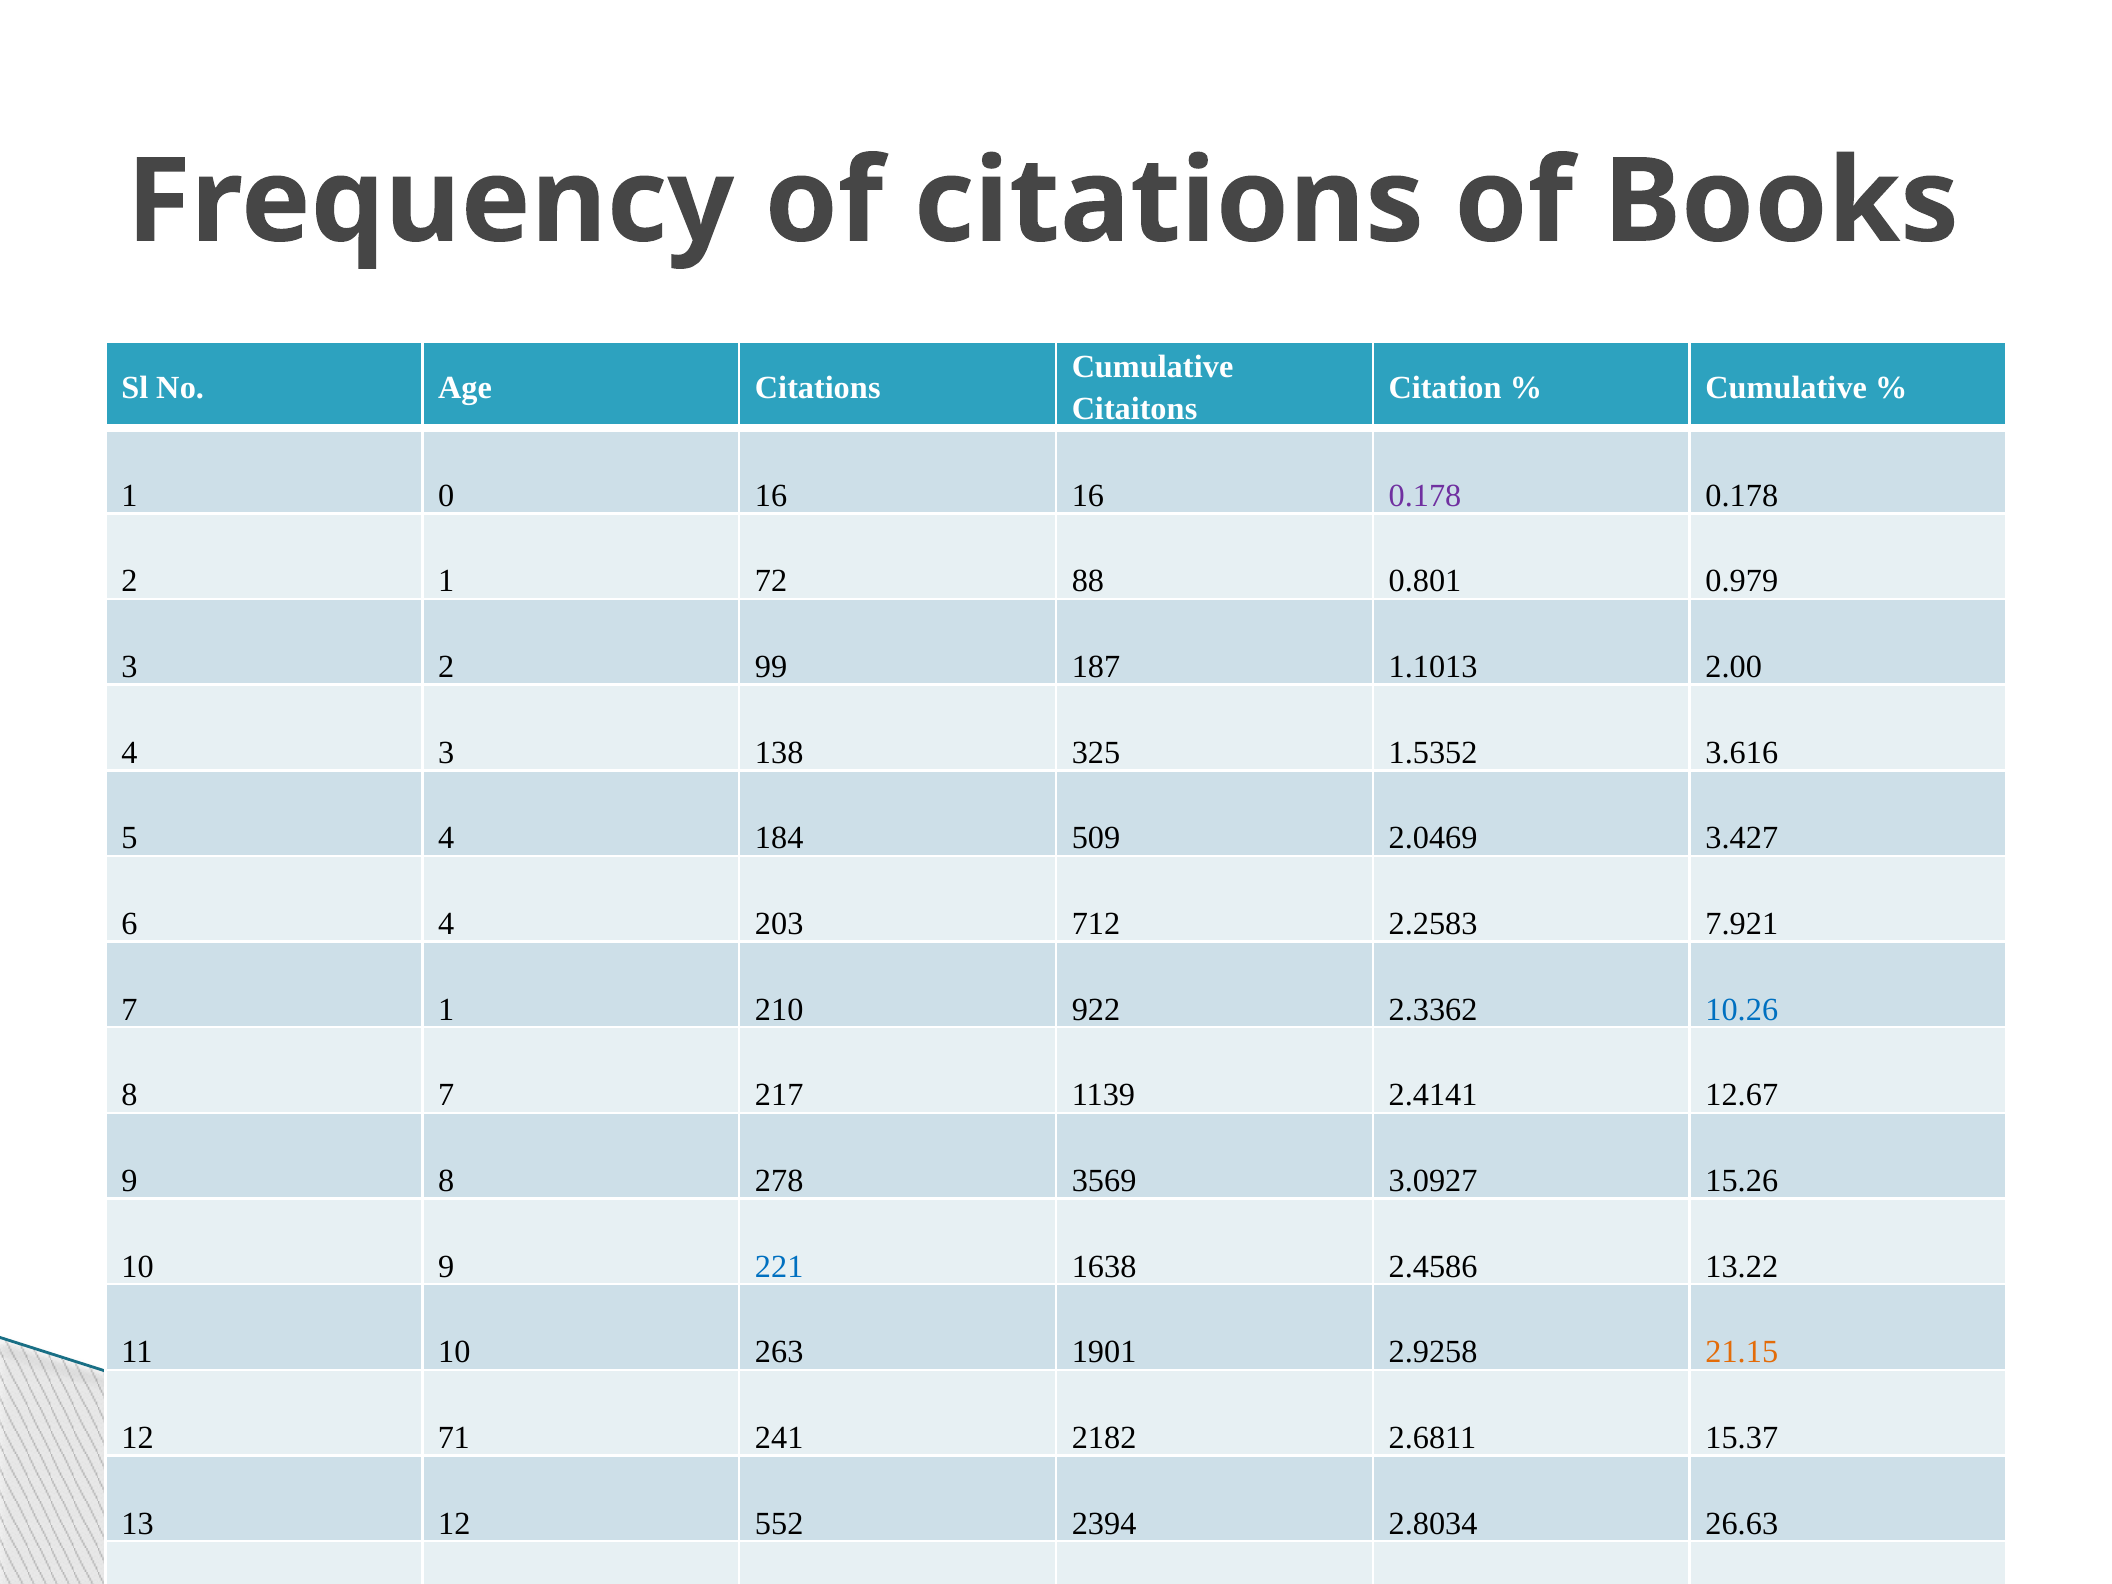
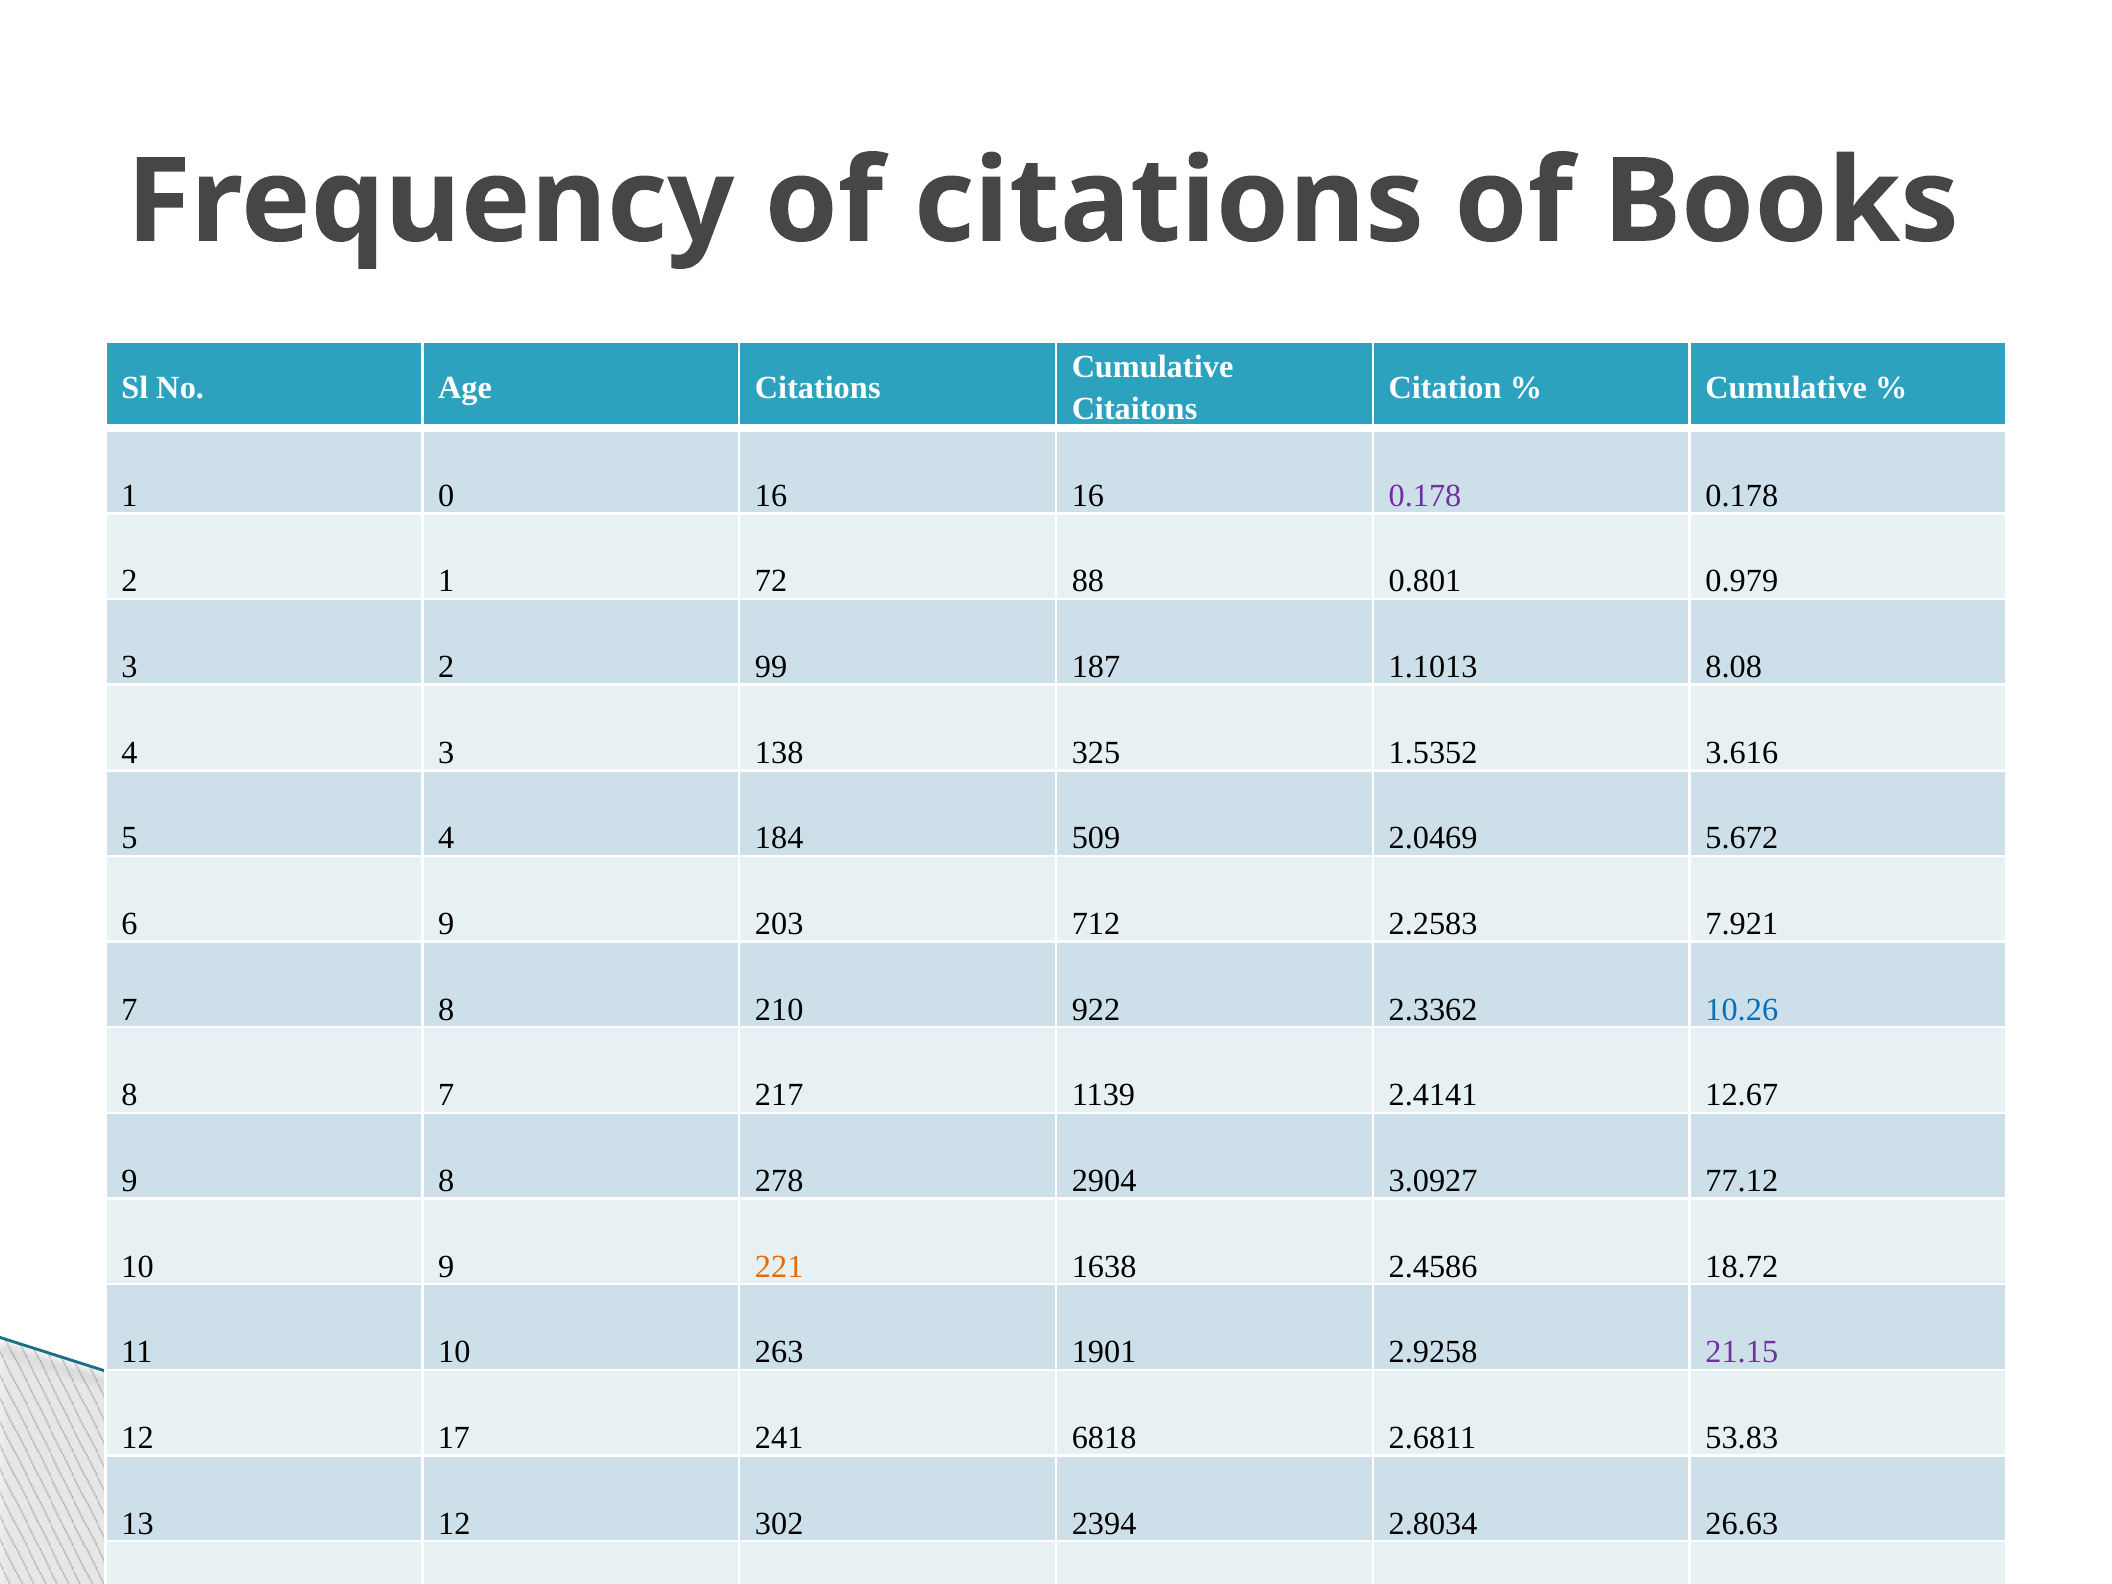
2.00: 2.00 -> 8.08
3.427: 3.427 -> 5.672
6 4: 4 -> 9
7 1: 1 -> 8
3569: 3569 -> 2904
15.26: 15.26 -> 77.12
221 colour: blue -> orange
13.22: 13.22 -> 18.72
21.15 colour: orange -> purple
12 71: 71 -> 17
2182: 2182 -> 6818
15.37: 15.37 -> 53.83
552: 552 -> 302
